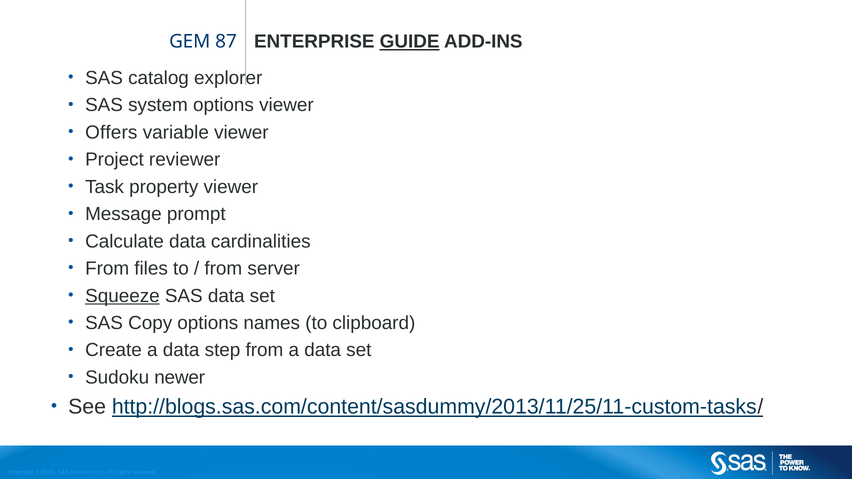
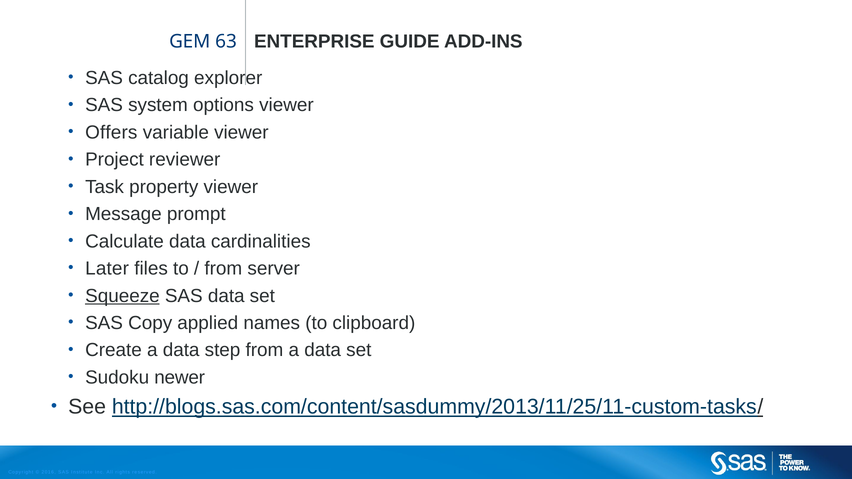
87: 87 -> 63
GUIDE underline: present -> none
From at (107, 269): From -> Later
Copy options: options -> applied
